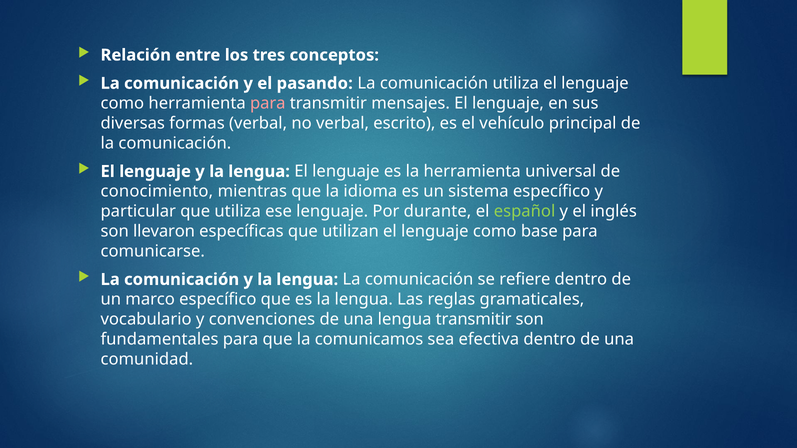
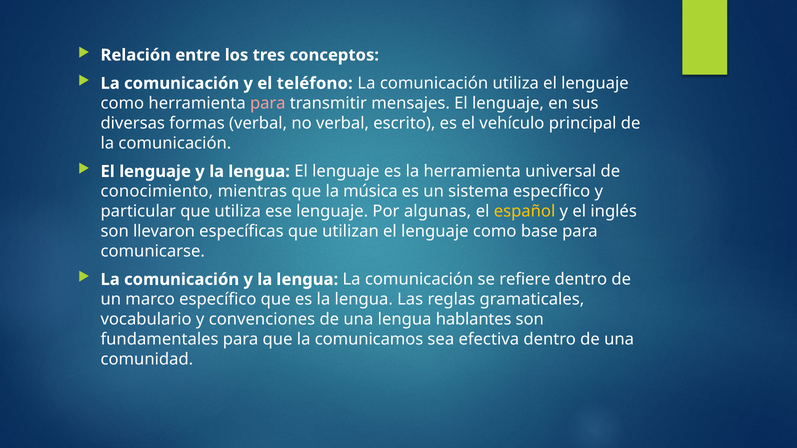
pasando: pasando -> teléfono
idioma: idioma -> música
durante: durante -> algunas
español colour: light green -> yellow
lengua transmitir: transmitir -> hablantes
